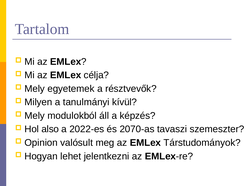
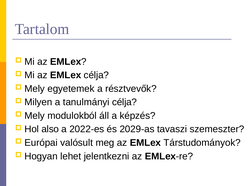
tanulmányi kívül: kívül -> célja
2070-as: 2070-as -> 2029-as
Opinion: Opinion -> Európai
